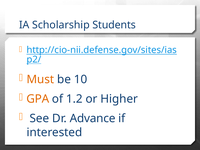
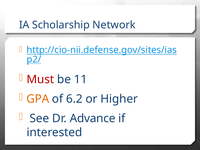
Students: Students -> Network
Must colour: orange -> red
10: 10 -> 11
1.2: 1.2 -> 6.2
